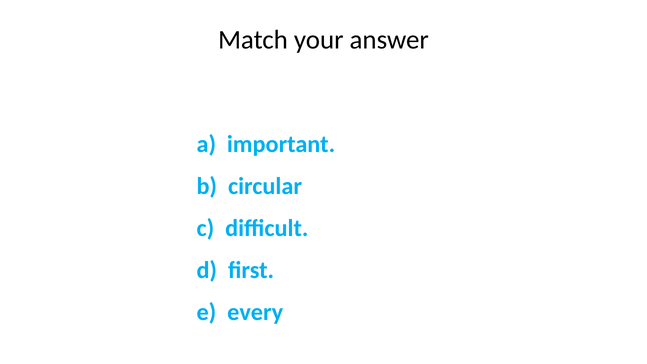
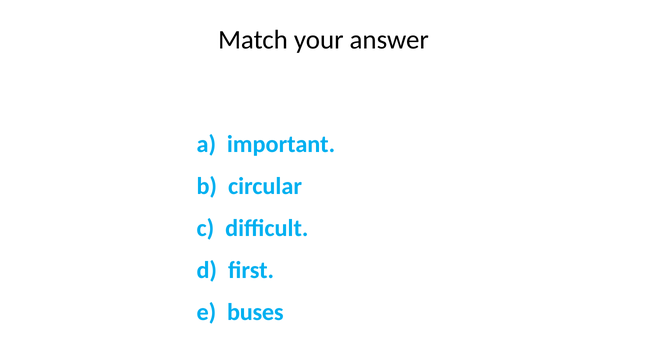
every: every -> buses
